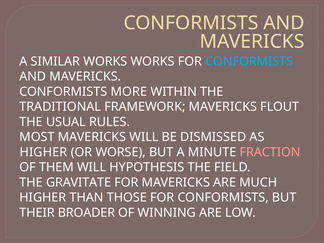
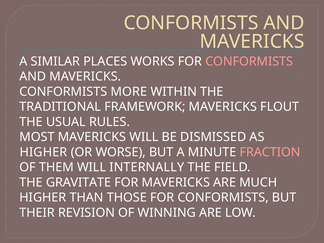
SIMILAR WORKS: WORKS -> PLACES
CONFORMISTS at (249, 61) colour: light blue -> pink
HYPOTHESIS: HYPOTHESIS -> INTERNALLY
BROADER: BROADER -> REVISION
